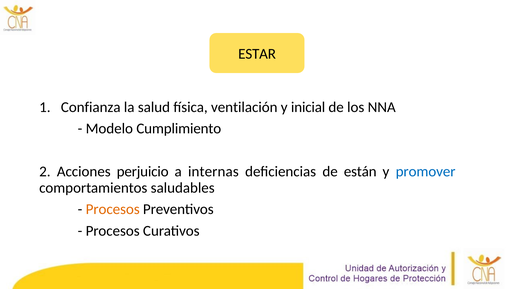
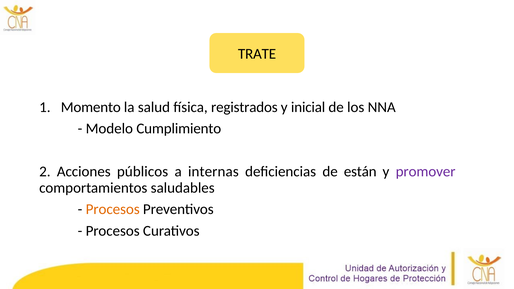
ESTAR: ESTAR -> TRATE
Confianza: Confianza -> Momento
ventilación: ventilación -> registrados
perjuicio: perjuicio -> públicos
promover colour: blue -> purple
